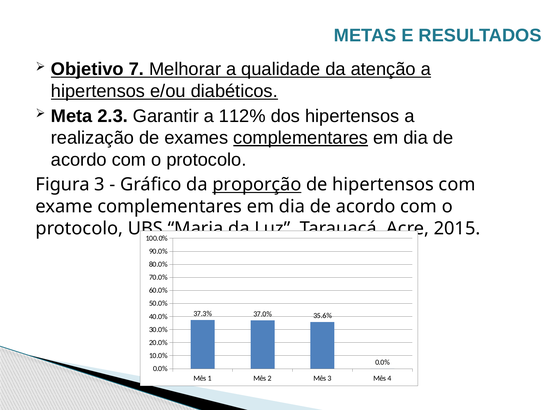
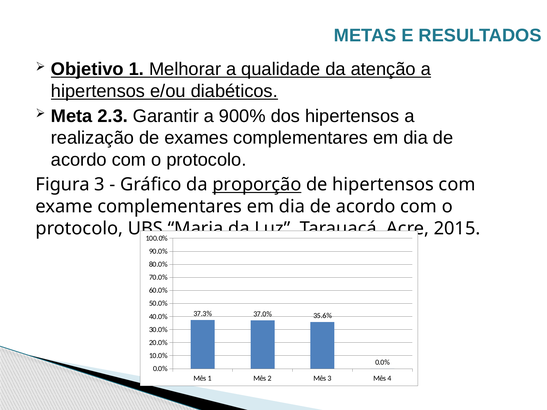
Objetivo 7: 7 -> 1
112%: 112% -> 900%
complementares at (301, 138) underline: present -> none
